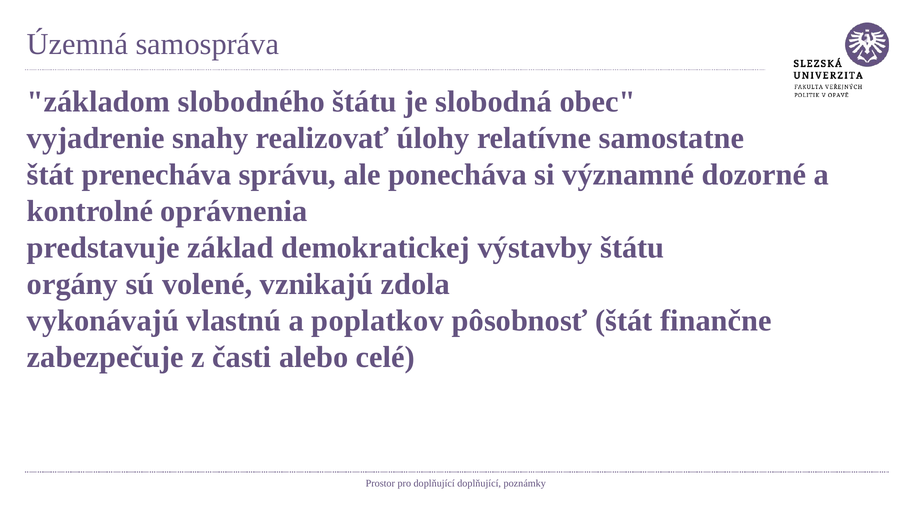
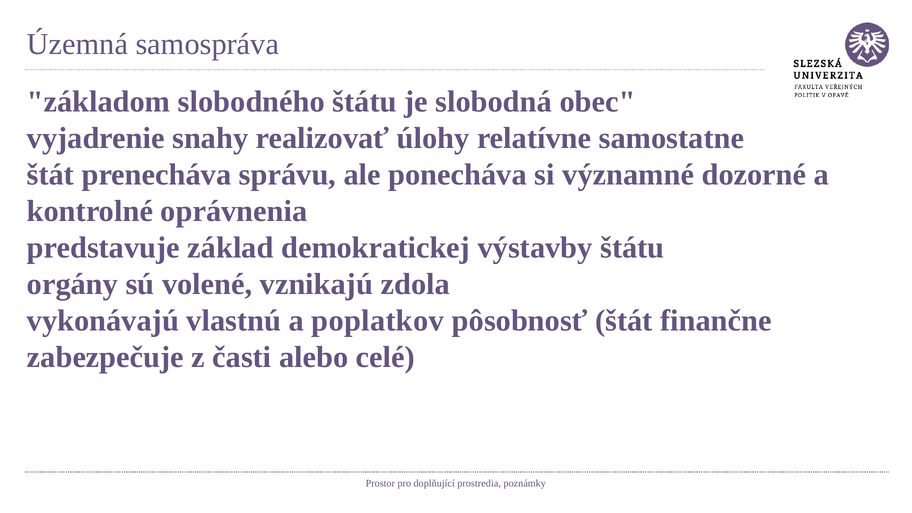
doplňující doplňující: doplňující -> prostredia
